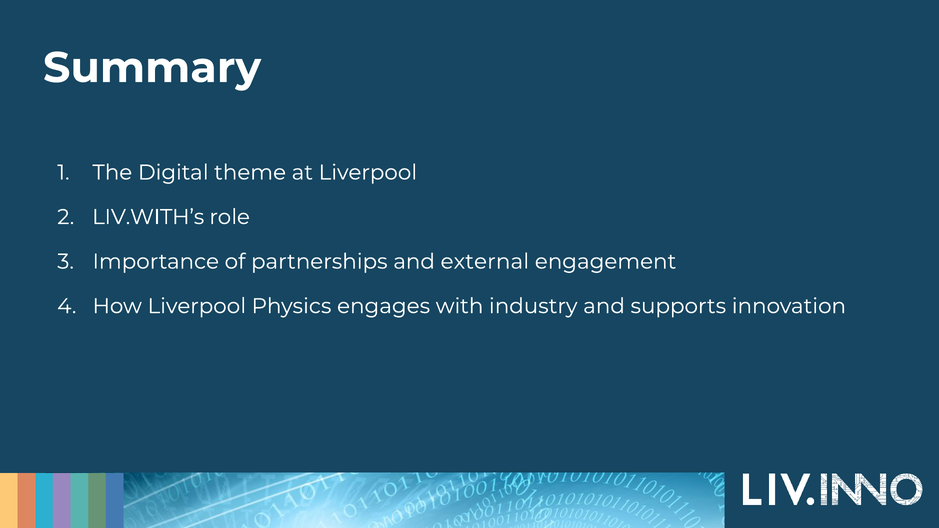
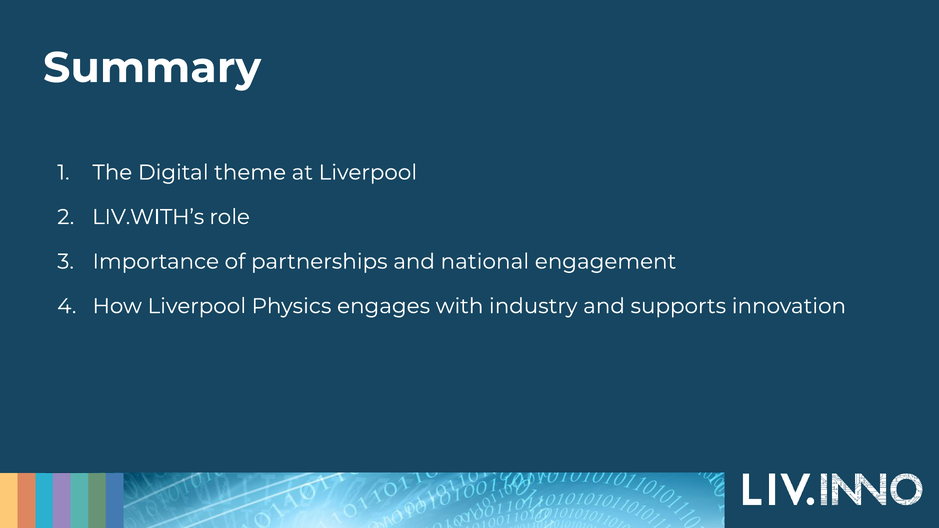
external: external -> national
